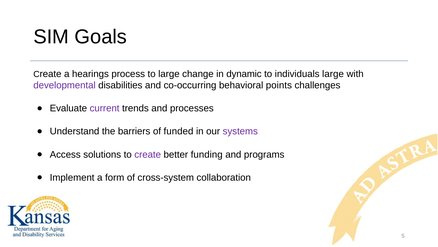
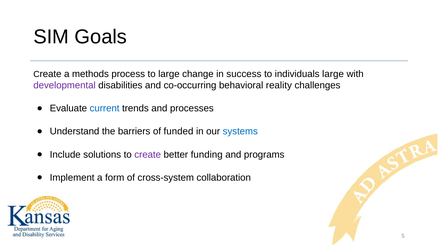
hearings: hearings -> methods
dynamic: dynamic -> success
points: points -> reality
current colour: purple -> blue
systems colour: purple -> blue
Access: Access -> Include
